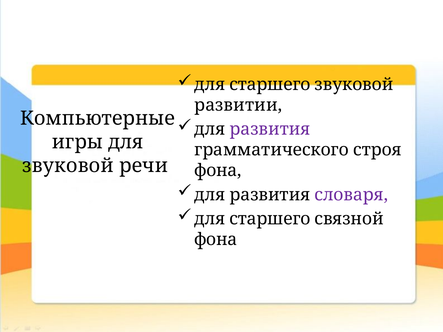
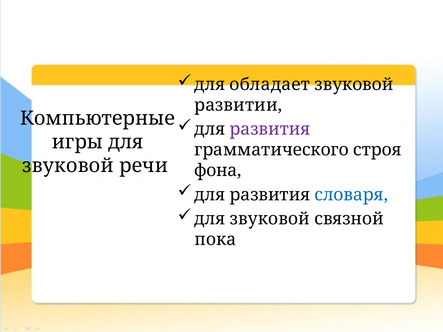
старшего at (270, 85): старшего -> обладает
словаря colour: purple -> blue
старшего at (270, 219): старшего -> звуковой
фона at (216, 240): фона -> пока
